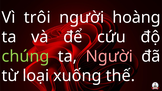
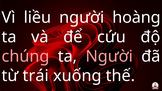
trôi: trôi -> liều
chúng colour: light green -> pink
loại: loại -> trái
